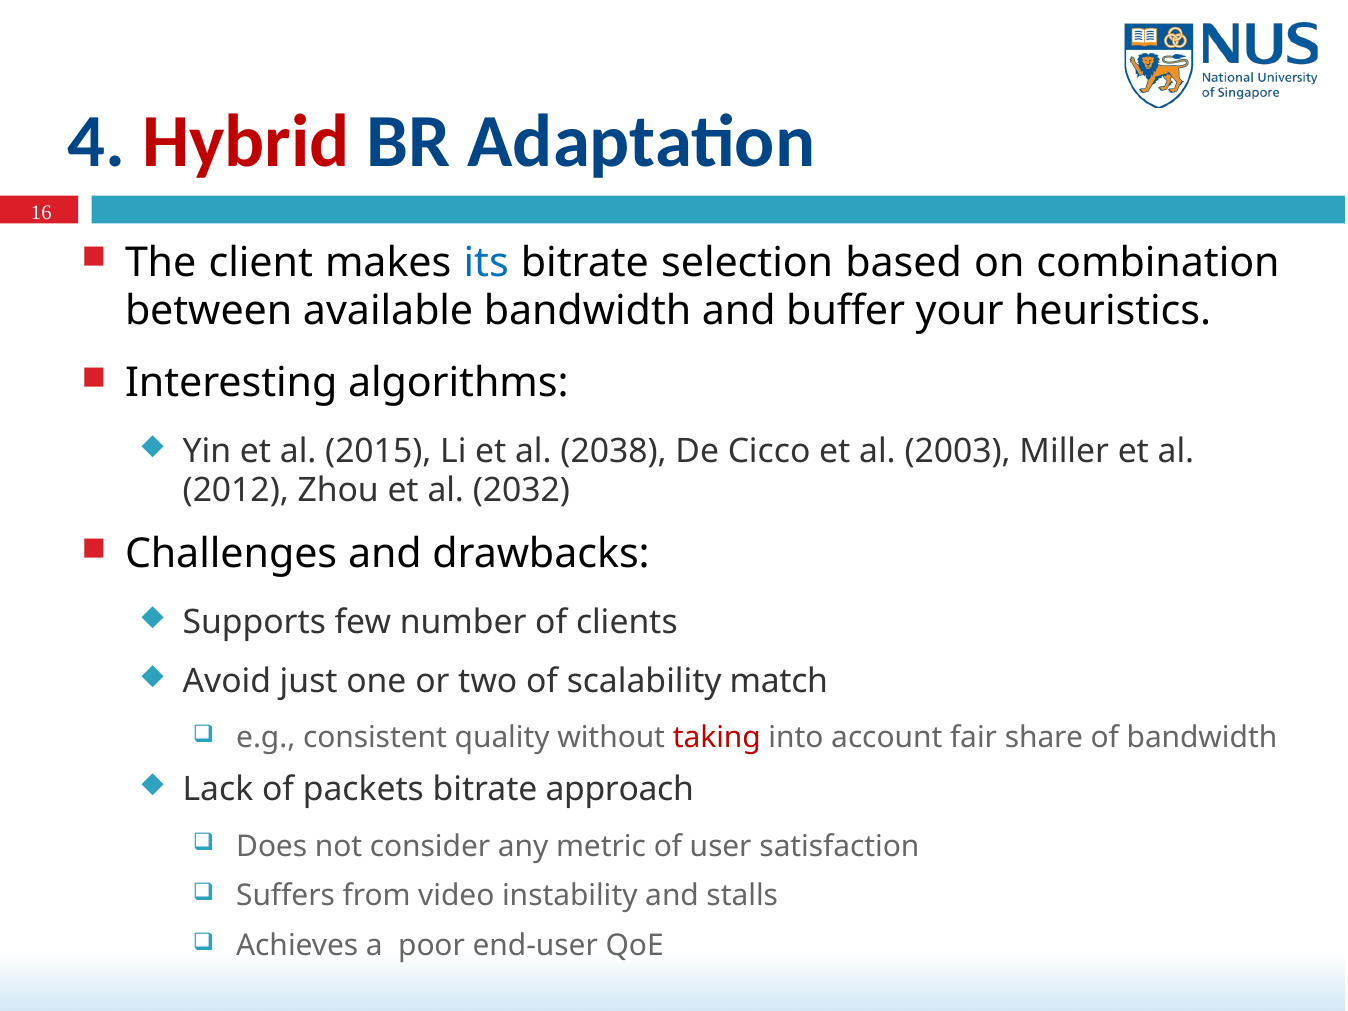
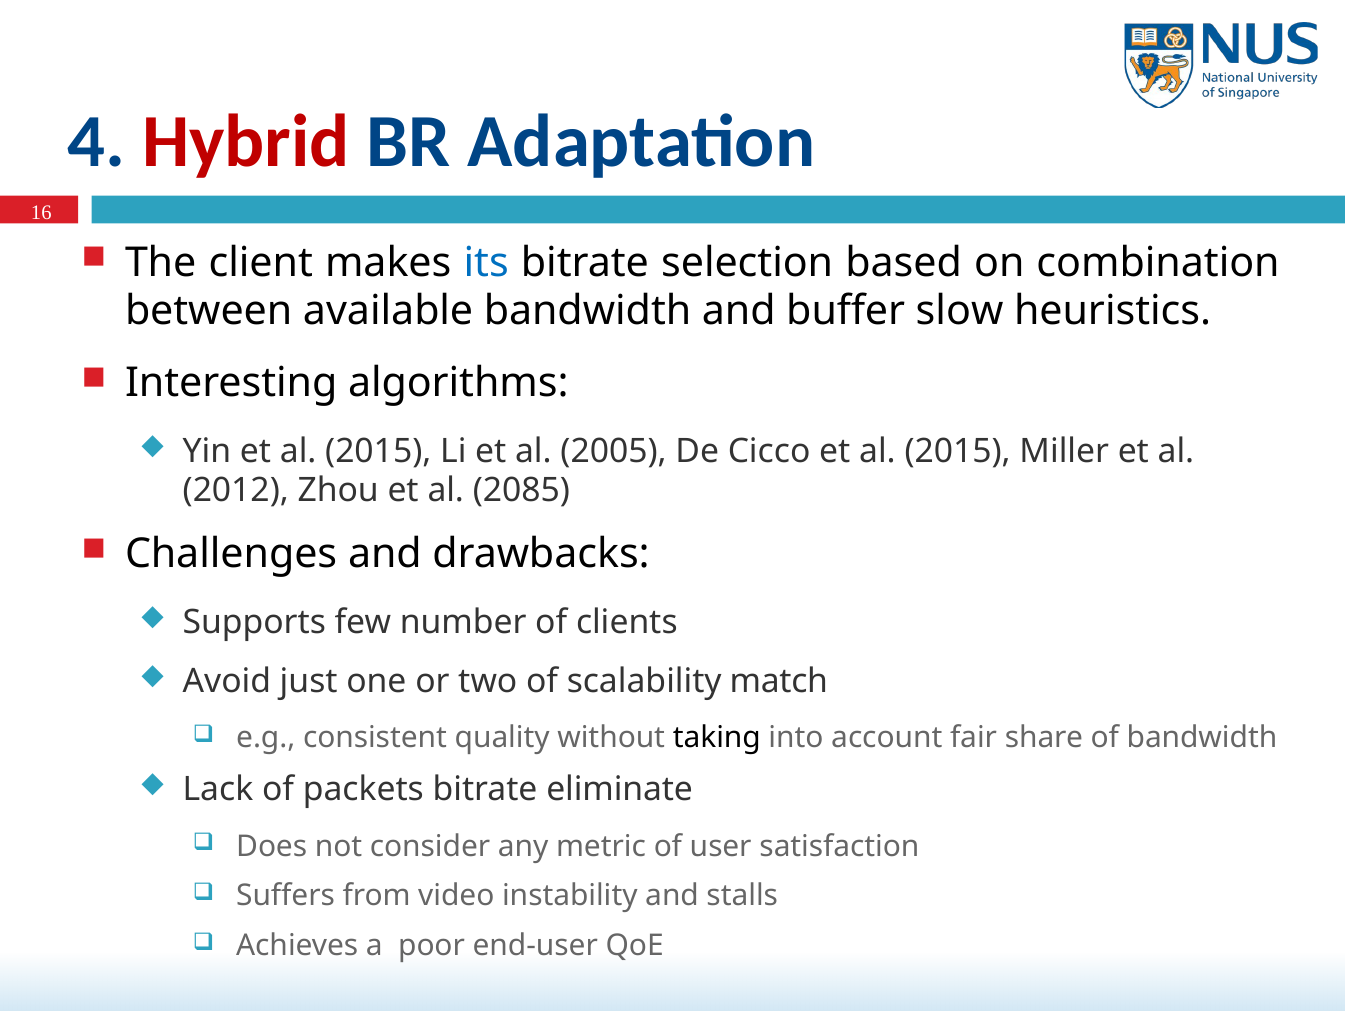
your: your -> slow
2038: 2038 -> 2005
Cicco et al 2003: 2003 -> 2015
2032: 2032 -> 2085
taking colour: red -> black
approach: approach -> eliminate
